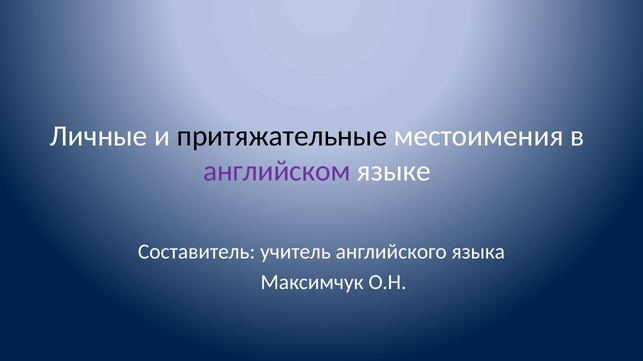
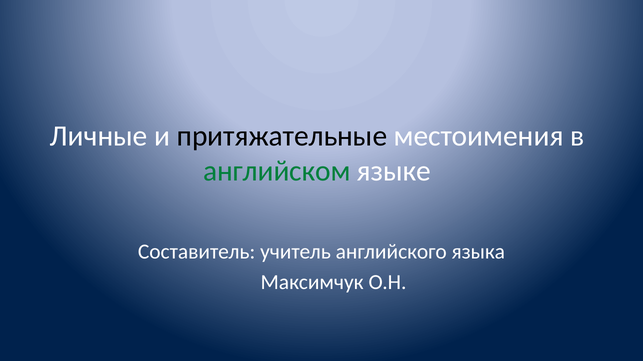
английском colour: purple -> green
